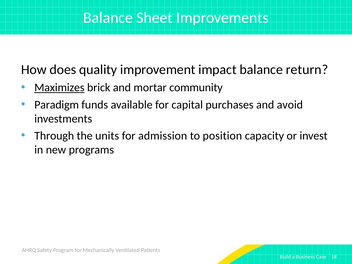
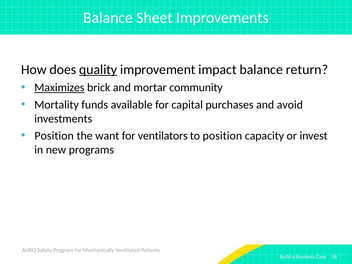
quality underline: none -> present
Paradigm: Paradigm -> Mortality
Through at (54, 136): Through -> Position
units: units -> want
admission: admission -> ventilators
